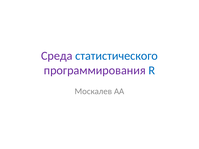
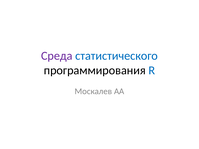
программирования colour: purple -> black
